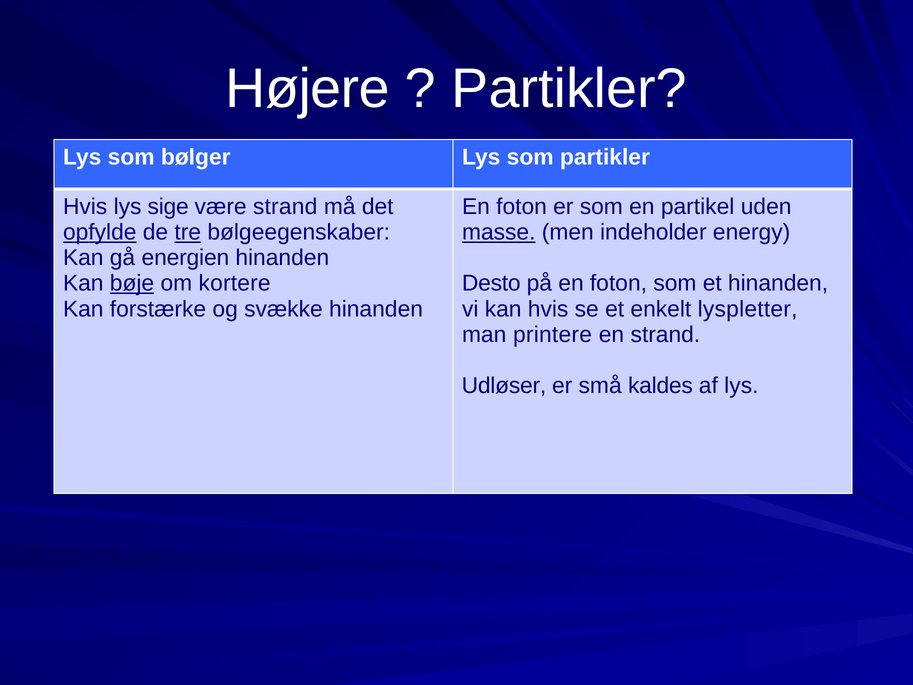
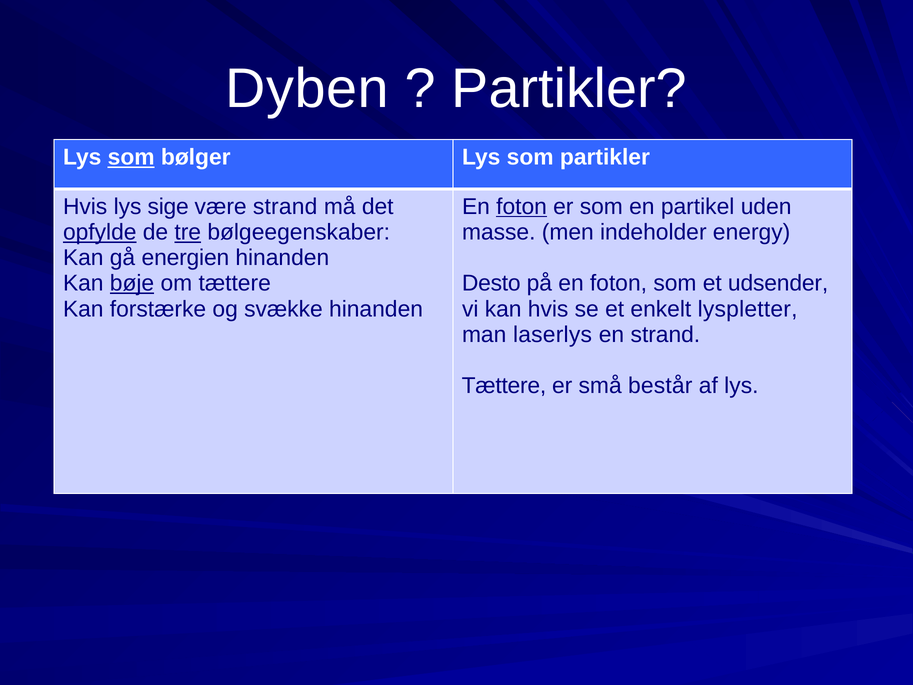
Højere: Højere -> Dyben
som at (131, 157) underline: none -> present
foton at (522, 207) underline: none -> present
masse underline: present -> none
om kortere: kortere -> tættere
et hinanden: hinanden -> udsender
printere: printere -> laserlys
Udløser at (504, 386): Udløser -> Tættere
kaldes: kaldes -> består
